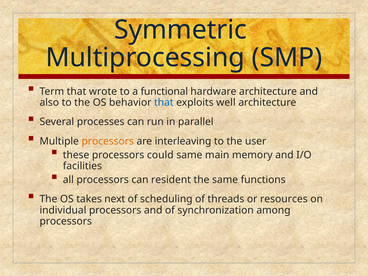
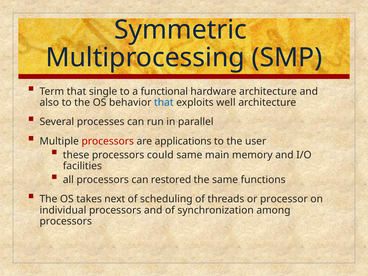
wrote: wrote -> single
processors at (108, 141) colour: orange -> red
interleaving: interleaving -> applications
resident: resident -> restored
resources: resources -> processor
